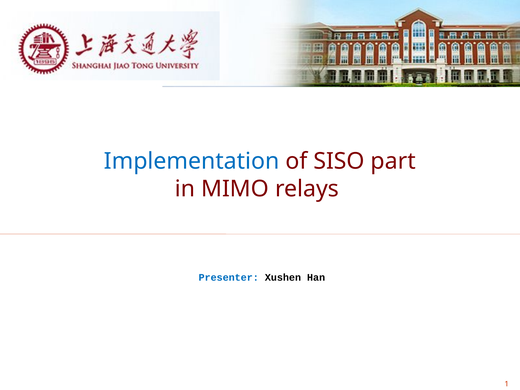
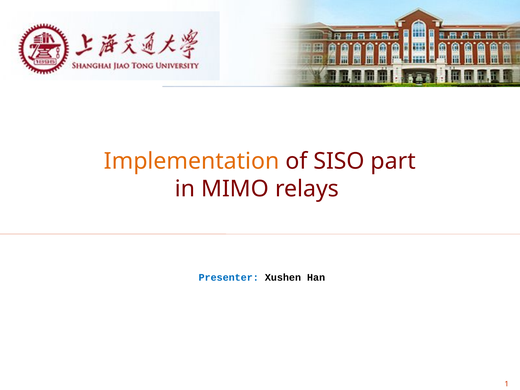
Implementation colour: blue -> orange
